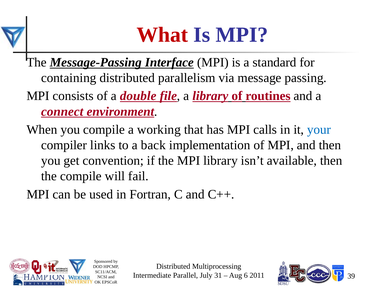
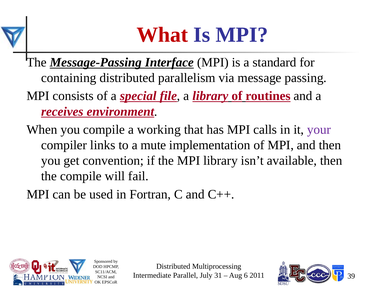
double: double -> special
connect: connect -> receives
your colour: blue -> purple
back: back -> mute
